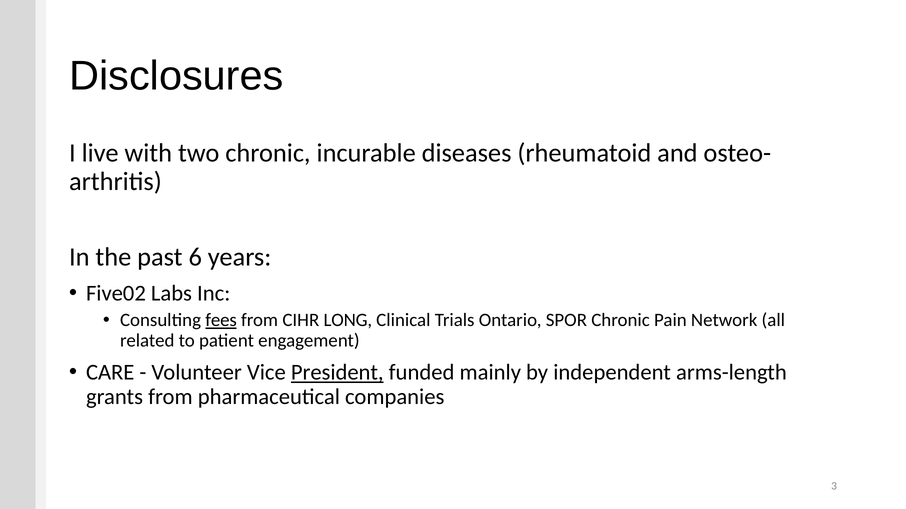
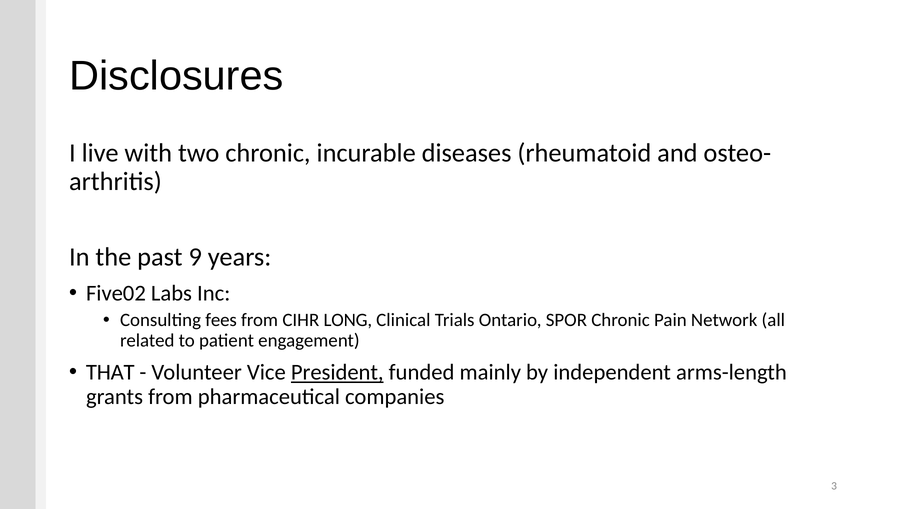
6: 6 -> 9
fees underline: present -> none
CARE: CARE -> THAT
